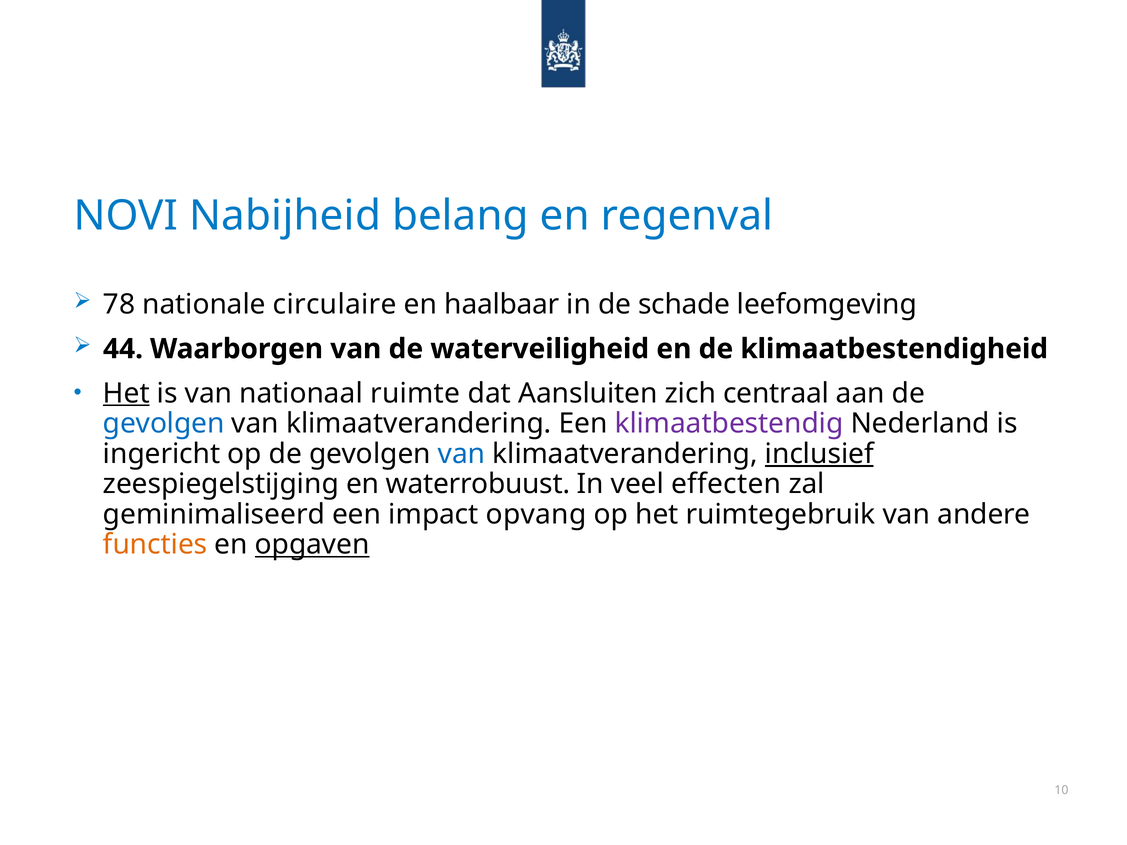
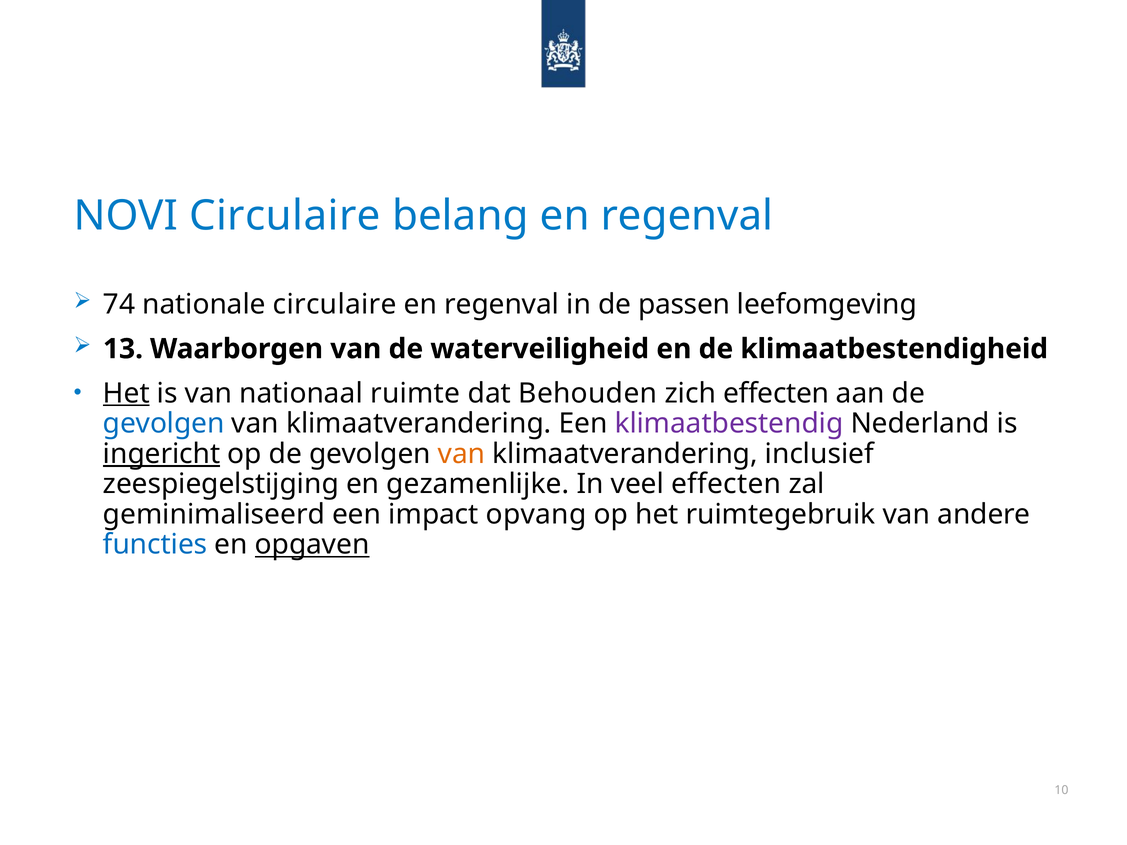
NOVI Nabijheid: Nabijheid -> Circulaire
78: 78 -> 74
haalbaar at (502, 305): haalbaar -> regenval
schade: schade -> passen
44: 44 -> 13
Aansluiten: Aansluiten -> Behouden
zich centraal: centraal -> effecten
ingericht underline: none -> present
van at (462, 454) colour: blue -> orange
inclusief underline: present -> none
waterrobuust: waterrobuust -> gezamenlijke
functies colour: orange -> blue
